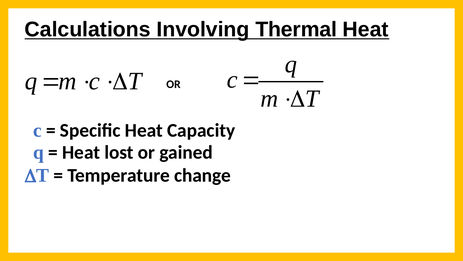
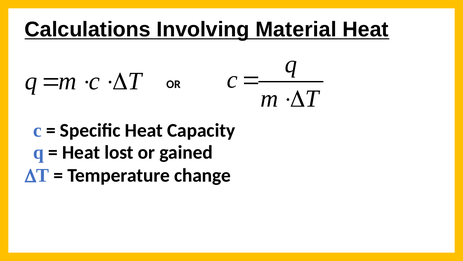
Thermal: Thermal -> Material
